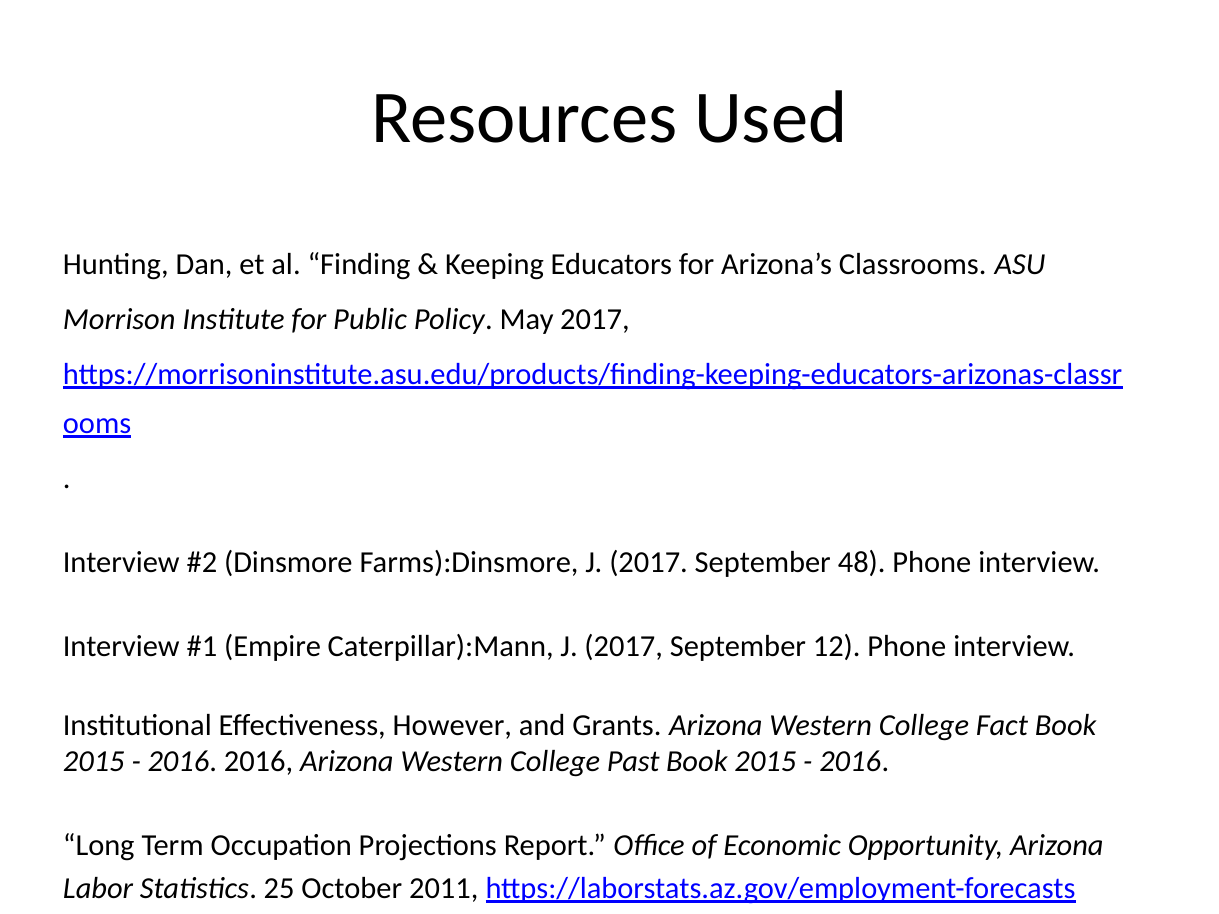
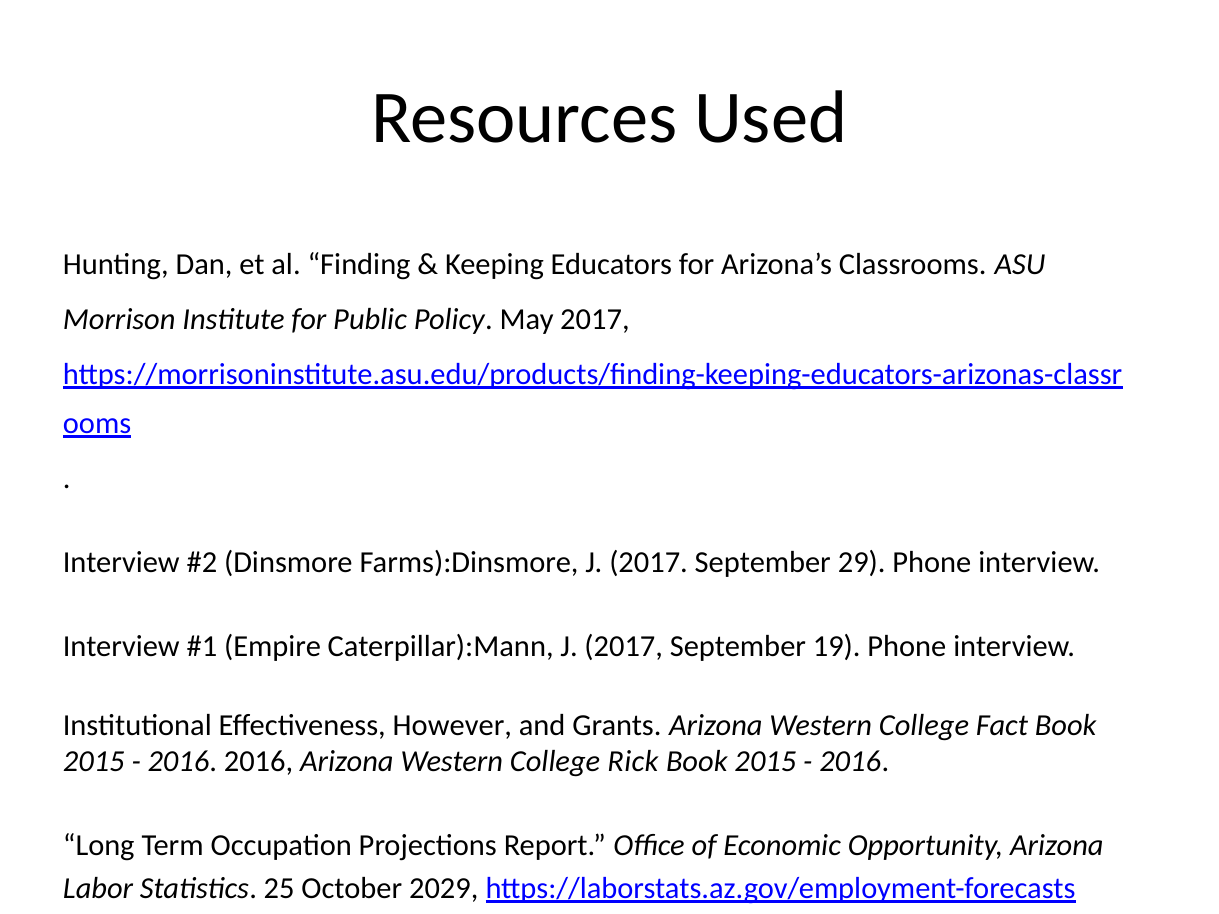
48: 48 -> 29
12: 12 -> 19
Past: Past -> Rick
2011: 2011 -> 2029
